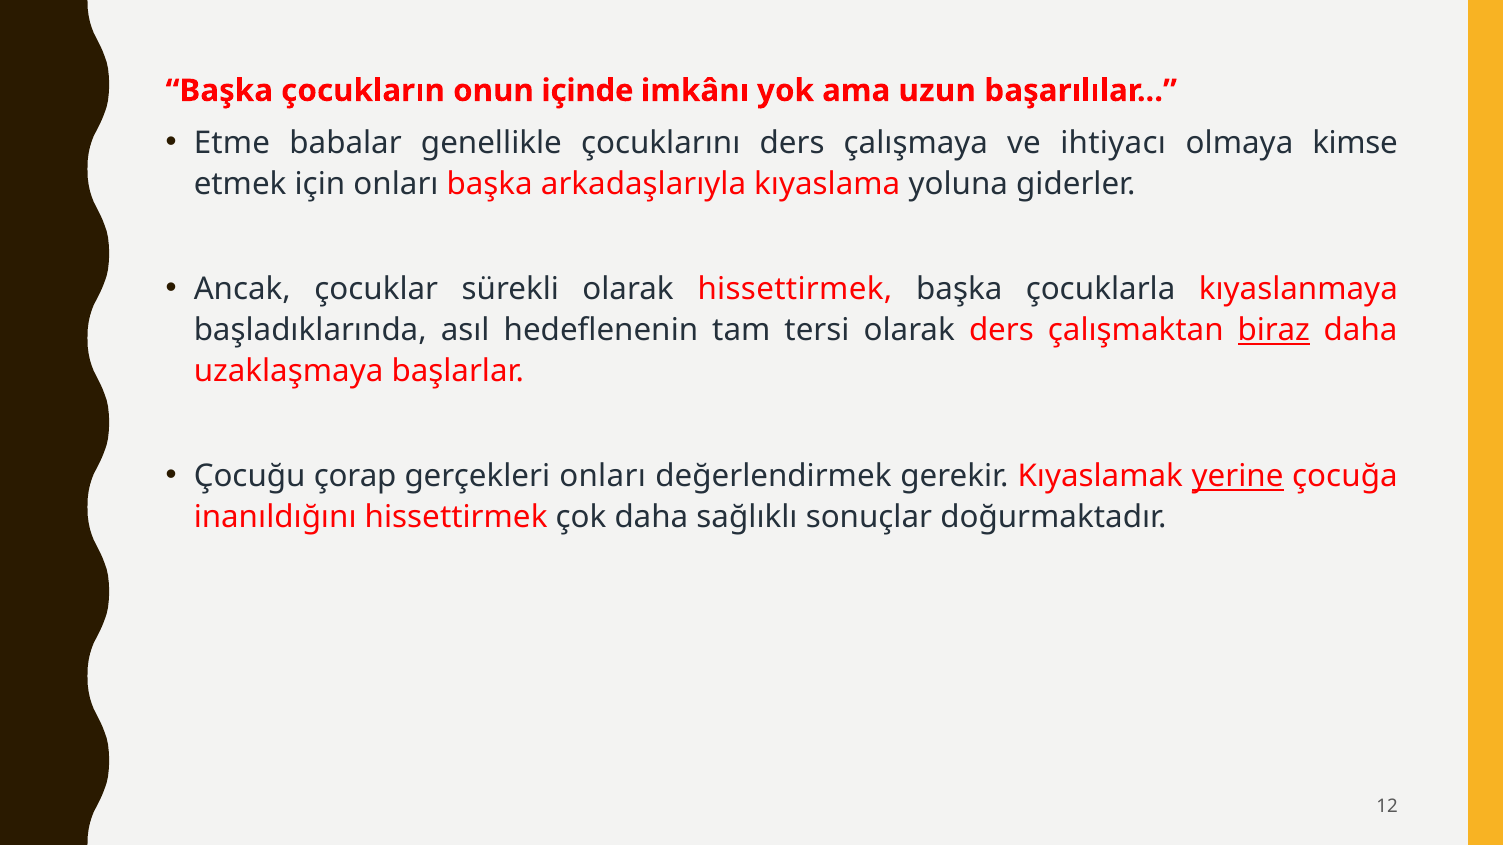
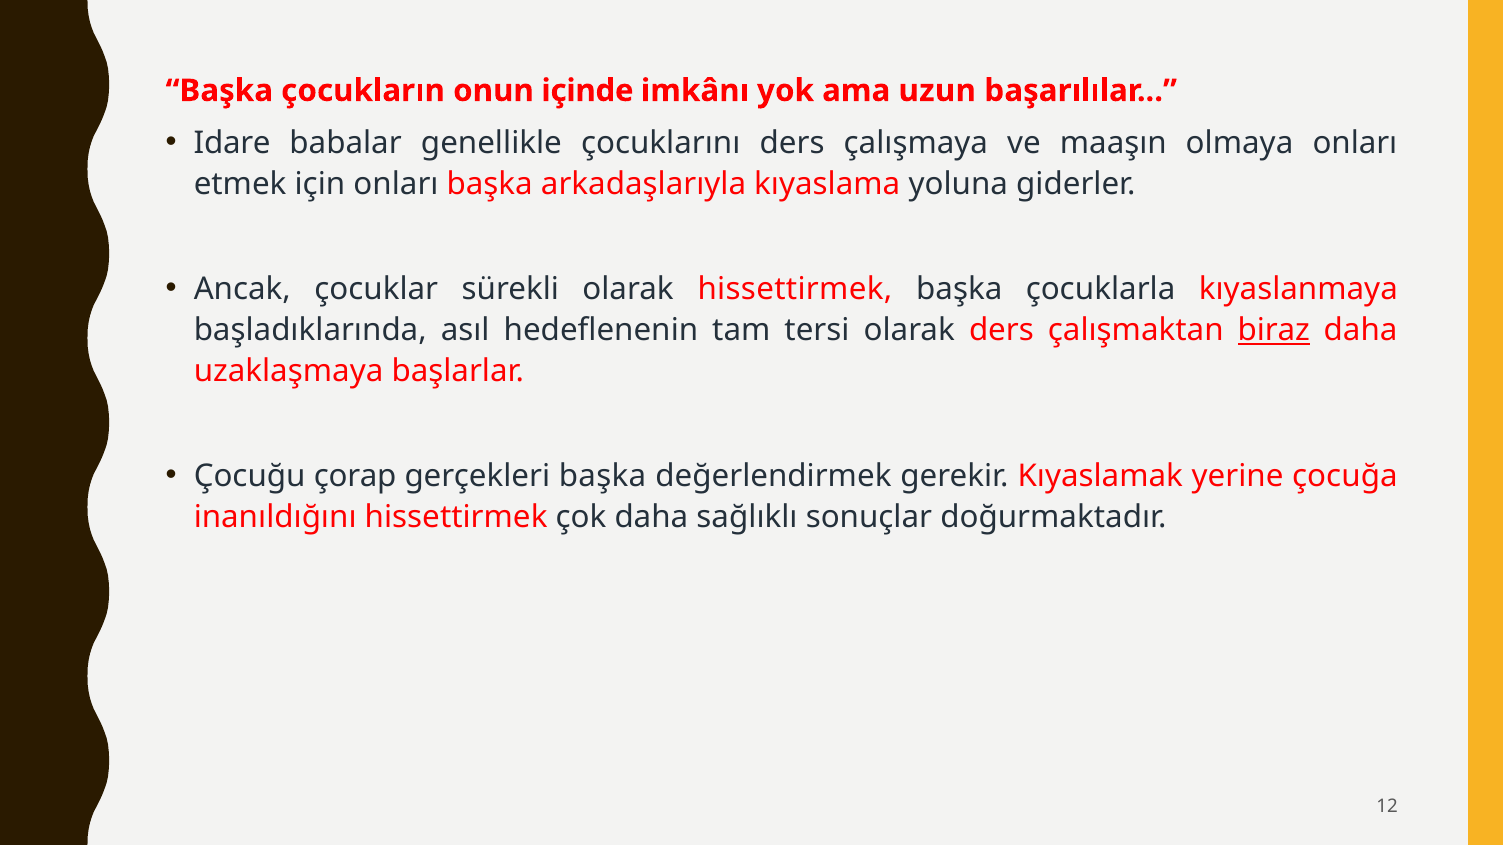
Etme: Etme -> Idare
ihtiyacı: ihtiyacı -> maaşın
olmaya kimse: kimse -> onları
gerçekleri onları: onları -> başka
yerine underline: present -> none
